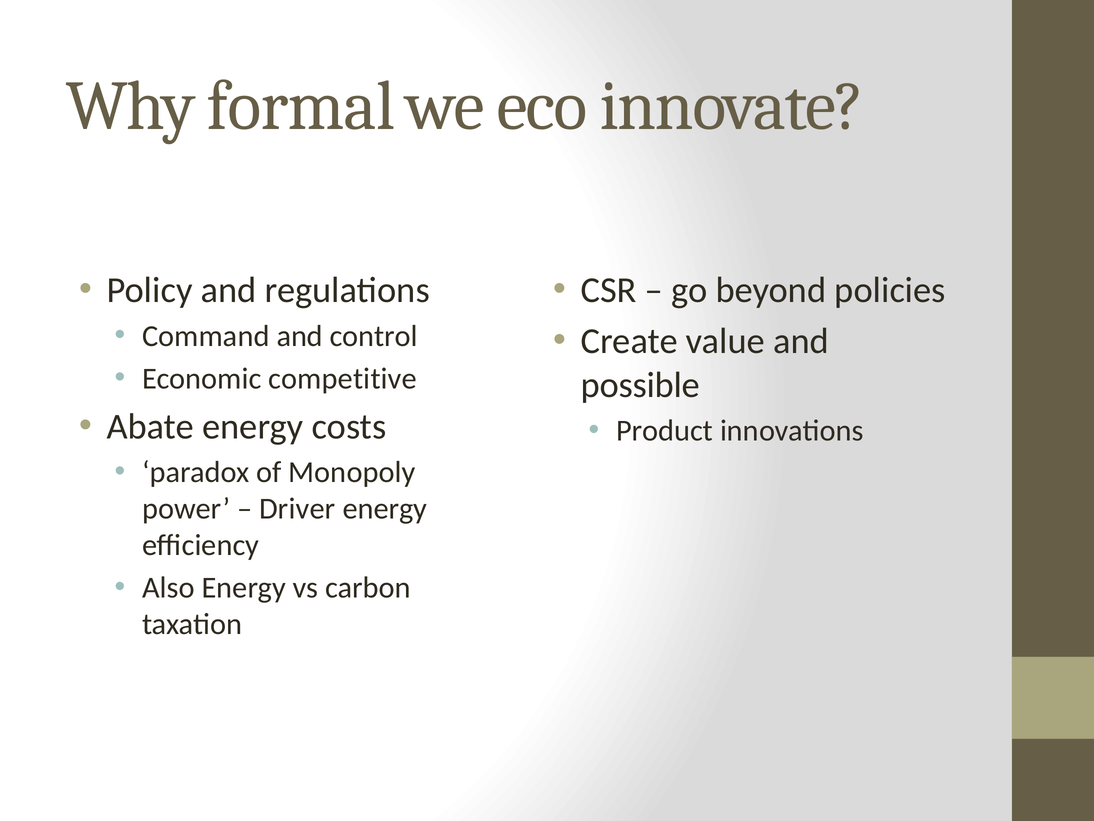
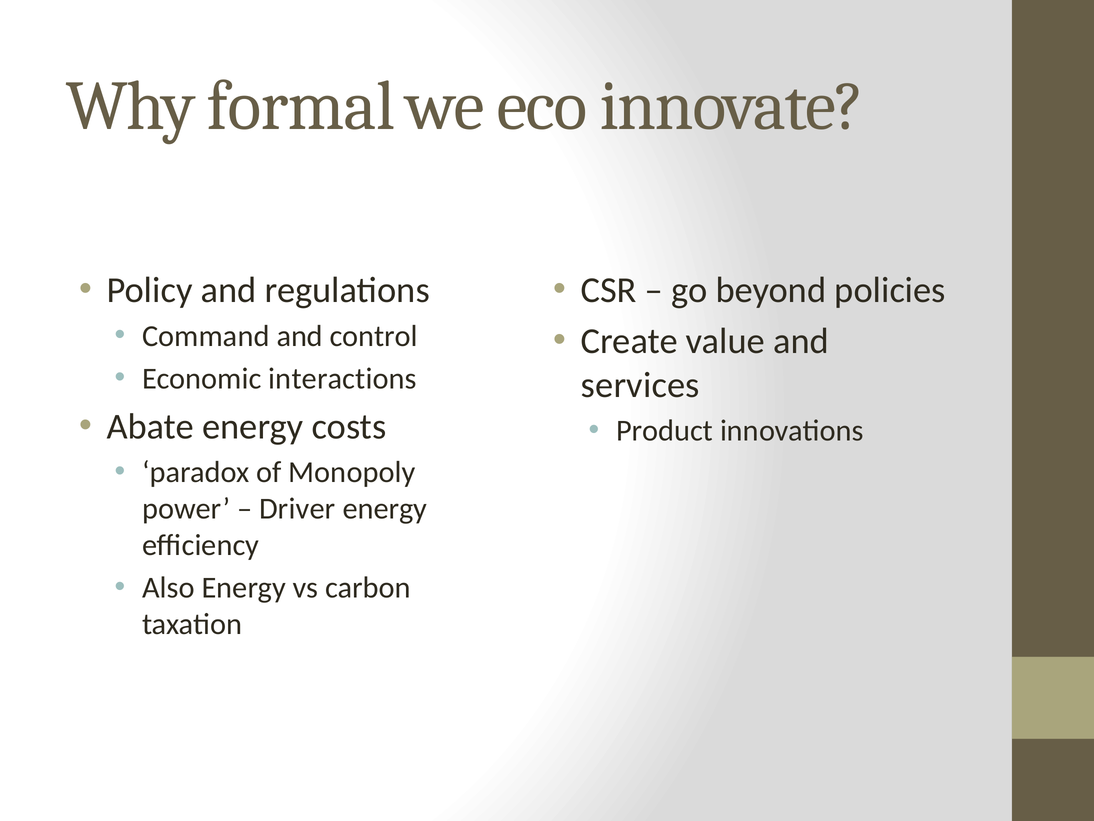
competitive: competitive -> interactions
possible: possible -> services
